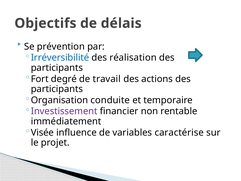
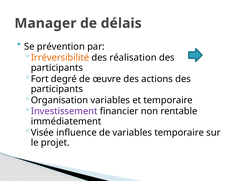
Objectifs: Objectifs -> Manager
Irréversibilité colour: blue -> orange
travail: travail -> œuvre
Organisation conduite: conduite -> variables
variables caractérise: caractérise -> temporaire
